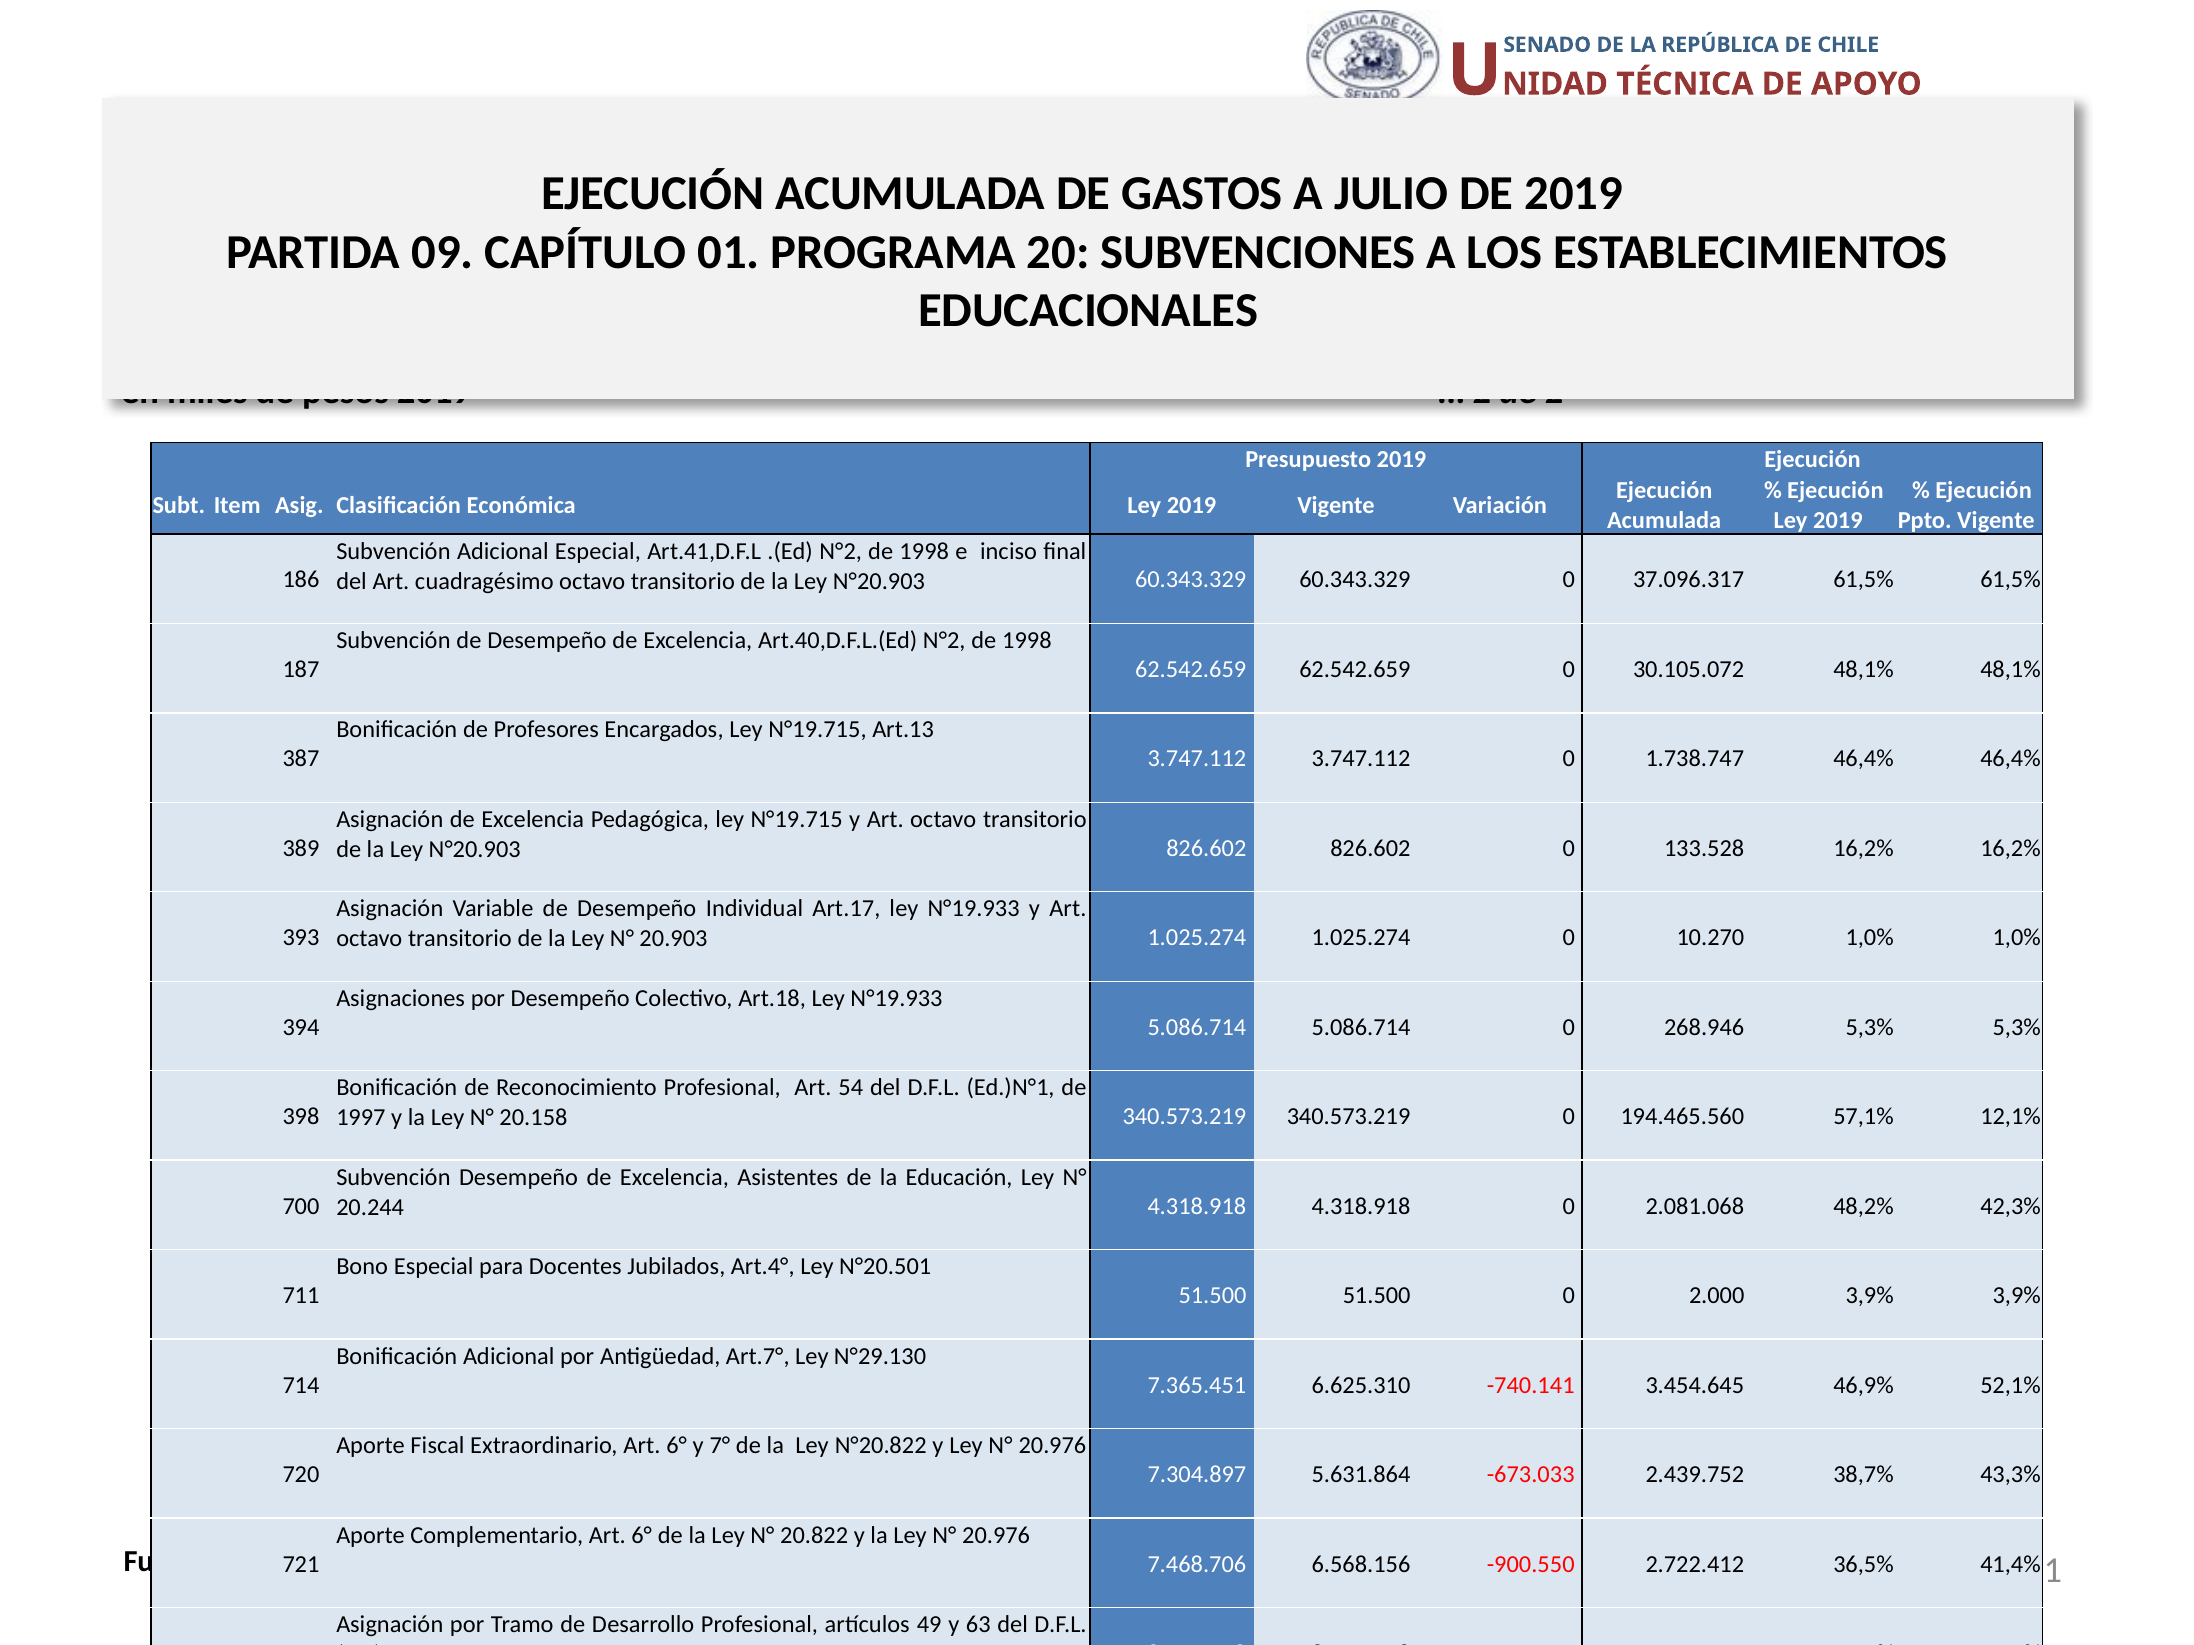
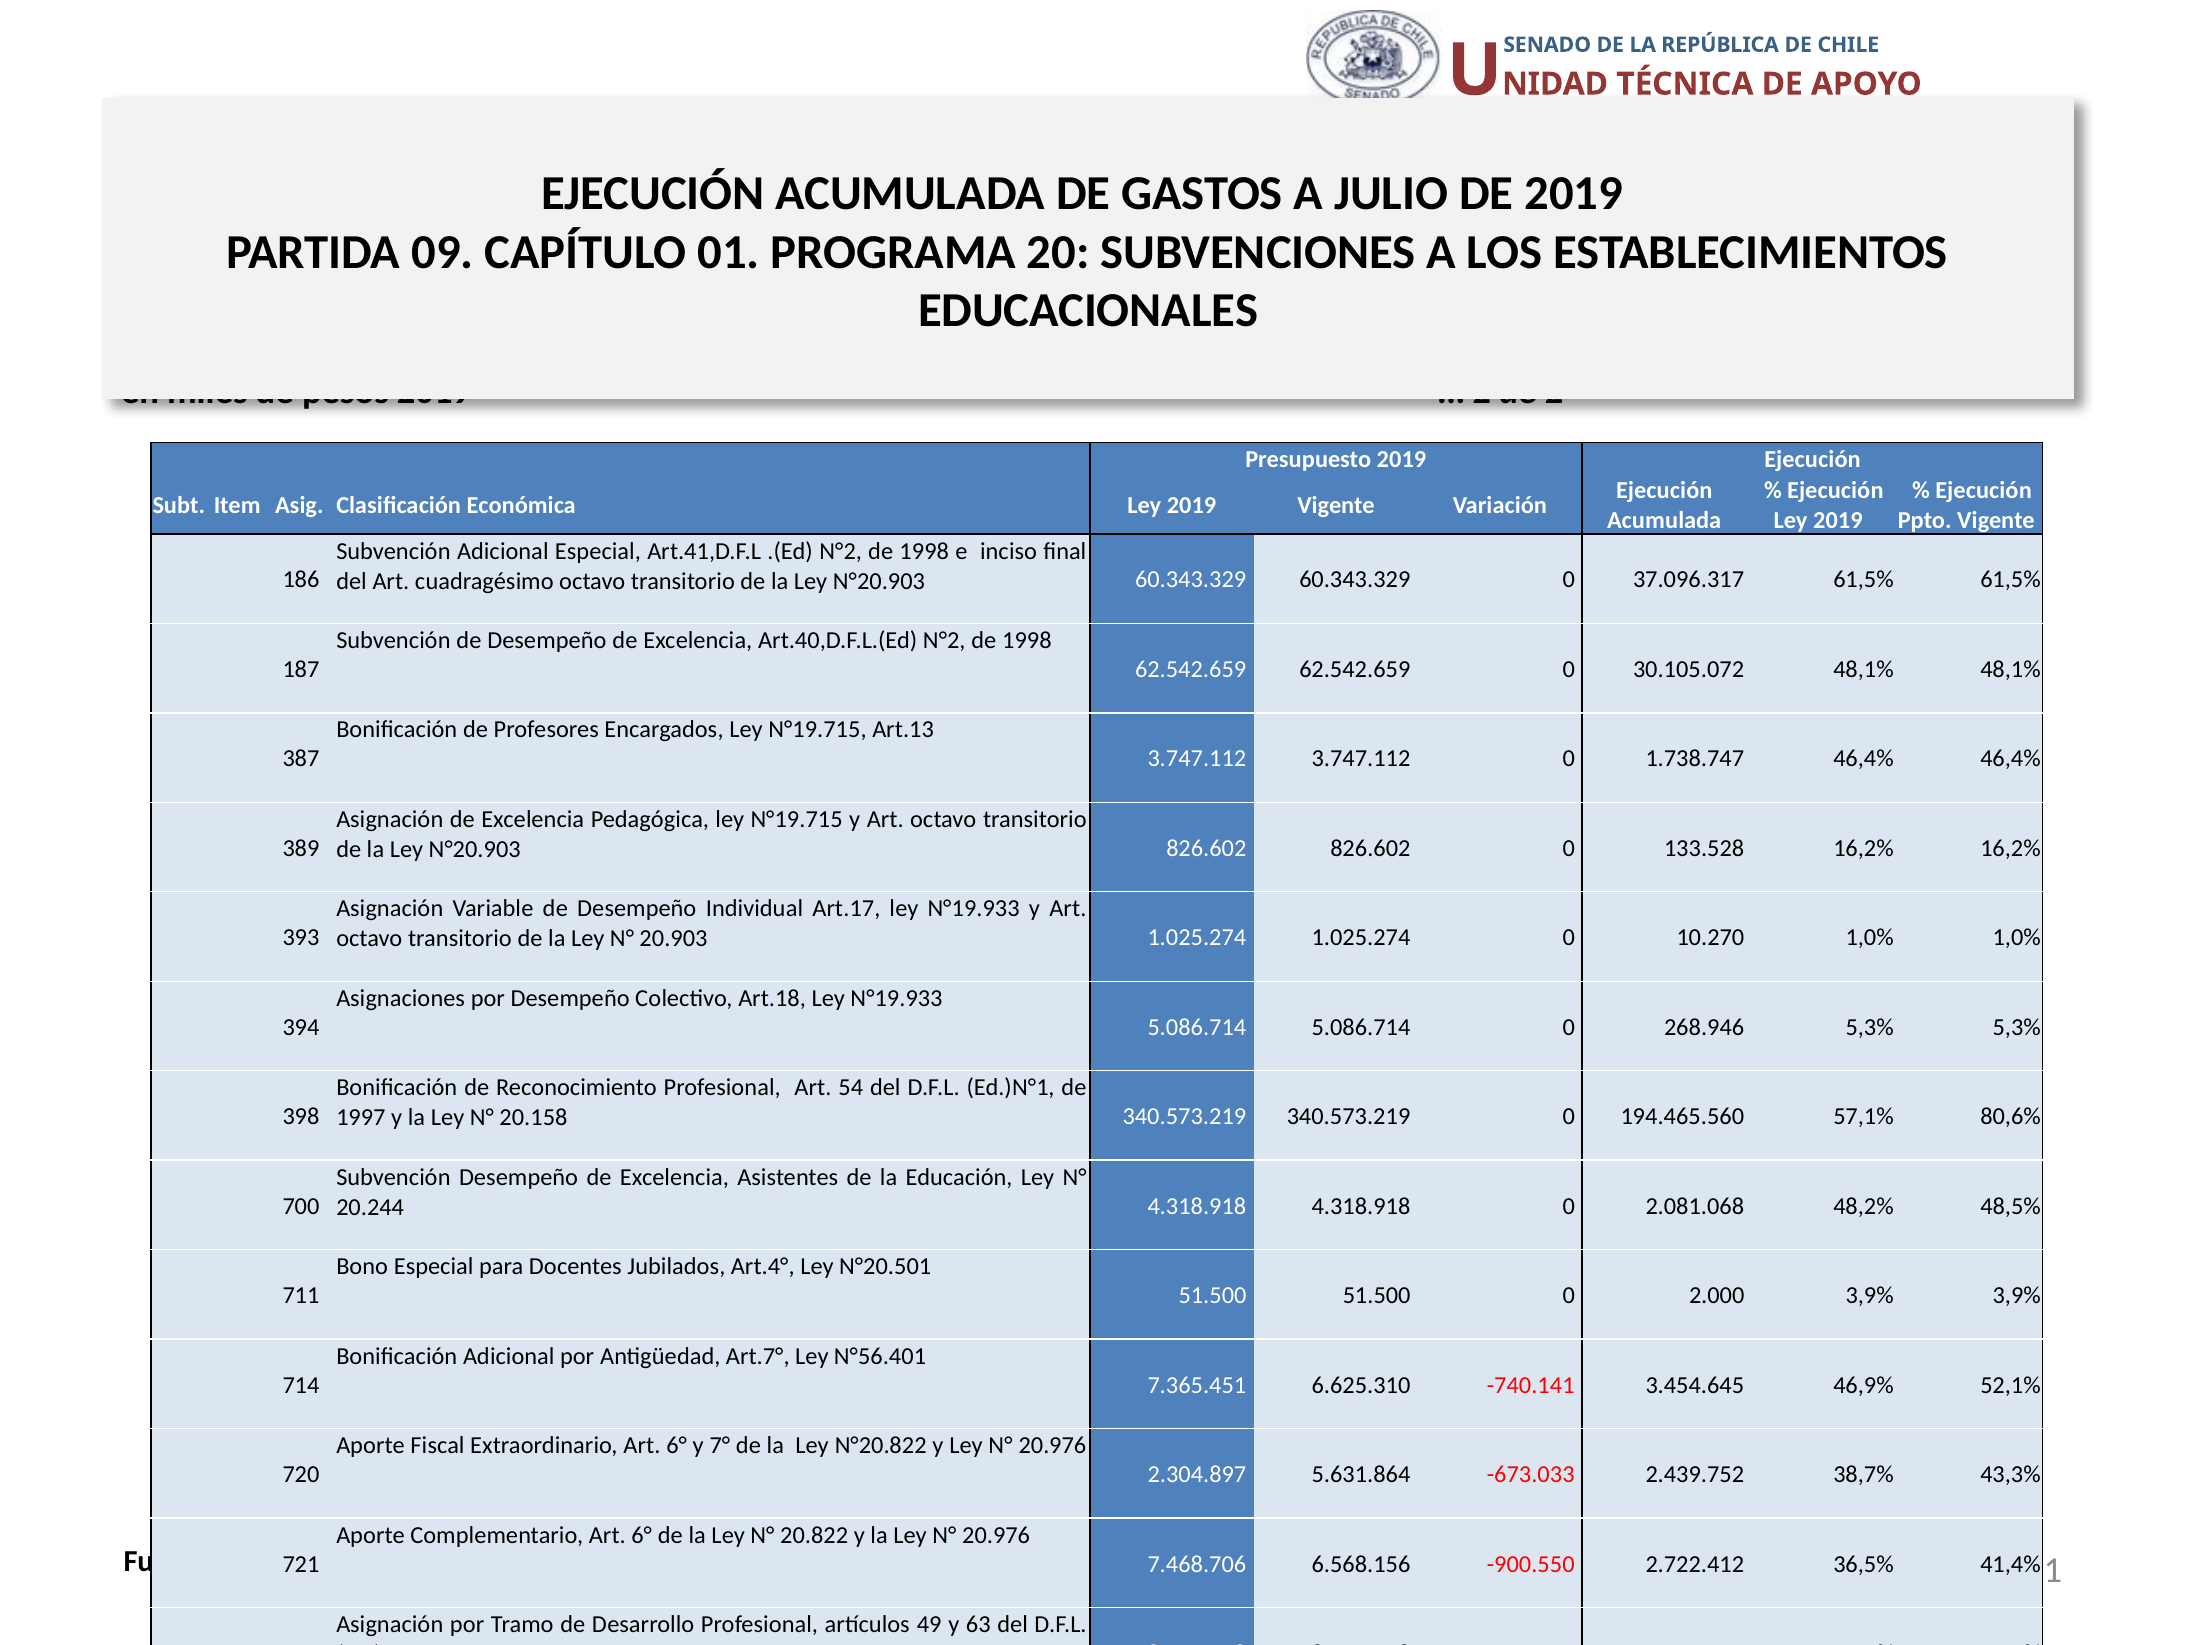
12,1%: 12,1% -> 80,6%
42,3%: 42,3% -> 48,5%
N°29.130: N°29.130 -> N°56.401
7.304.897: 7.304.897 -> 2.304.897
